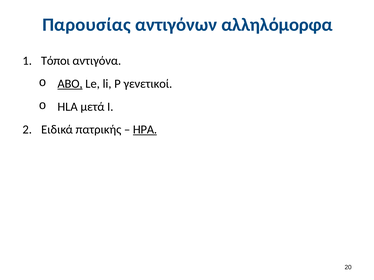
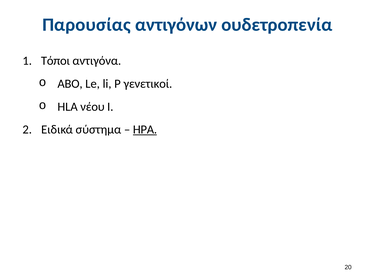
αλληλόμορφα: αλληλόμορφα -> ουδετροπενία
ΑΒΟ underline: present -> none
μετά: μετά -> νέου
πατρικής: πατρικής -> σύστημα
